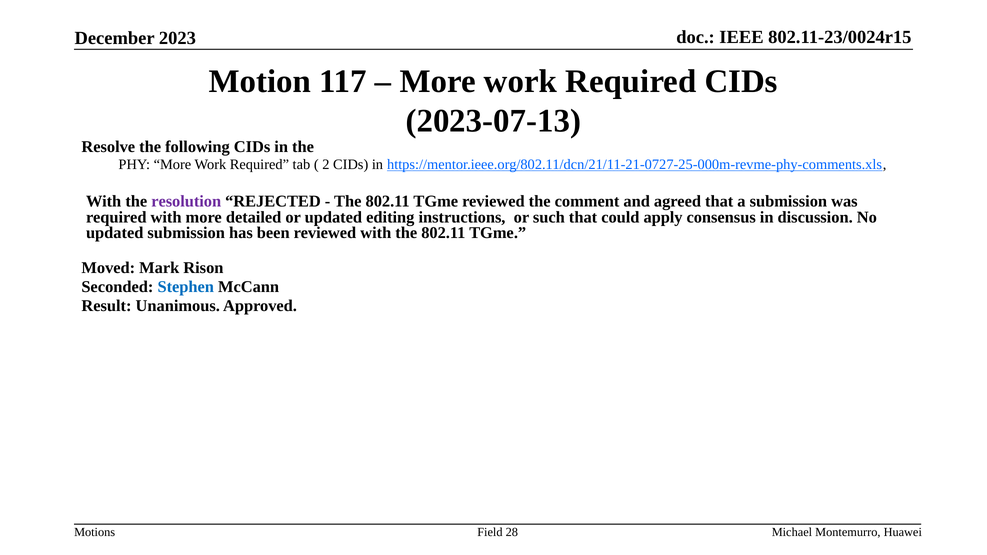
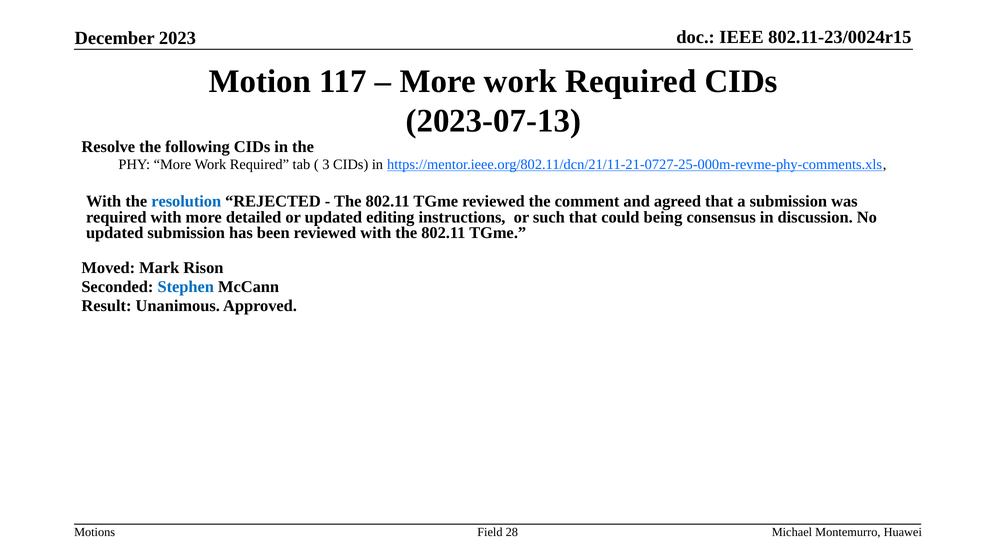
2: 2 -> 3
resolution colour: purple -> blue
apply: apply -> being
